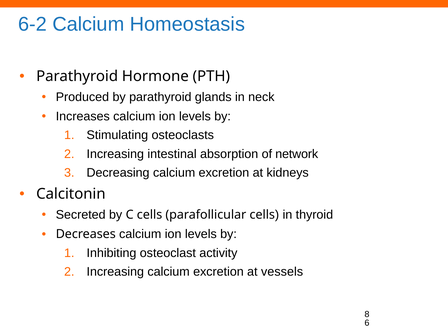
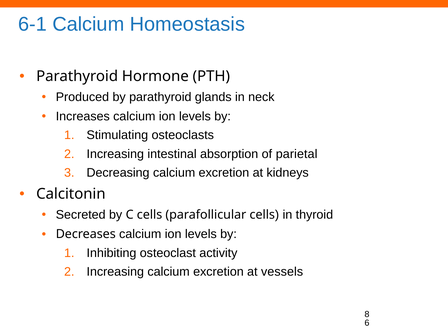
6-2: 6-2 -> 6-1
network: network -> parietal
